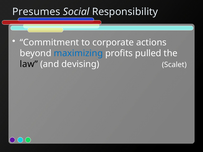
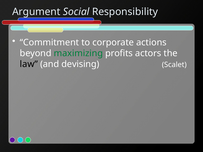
Presumes: Presumes -> Argument
maximizing colour: blue -> green
pulled: pulled -> actors
